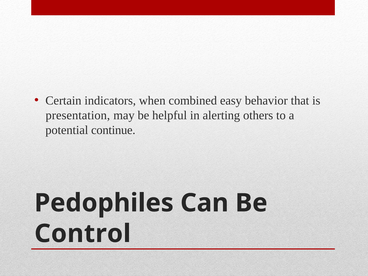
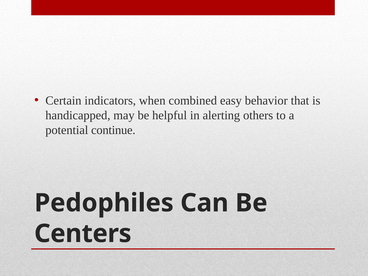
presentation: presentation -> handicapped
Control: Control -> Centers
